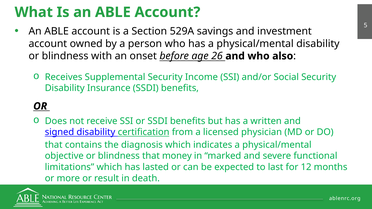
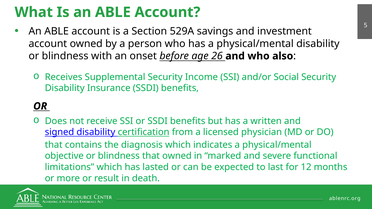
that money: money -> owned
